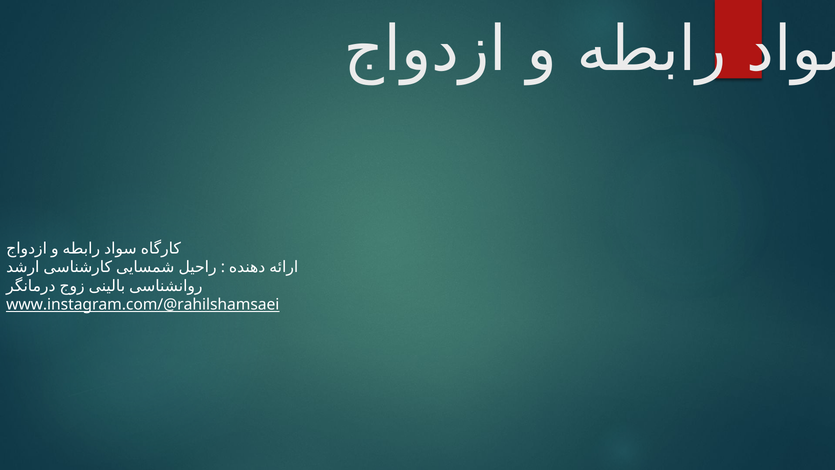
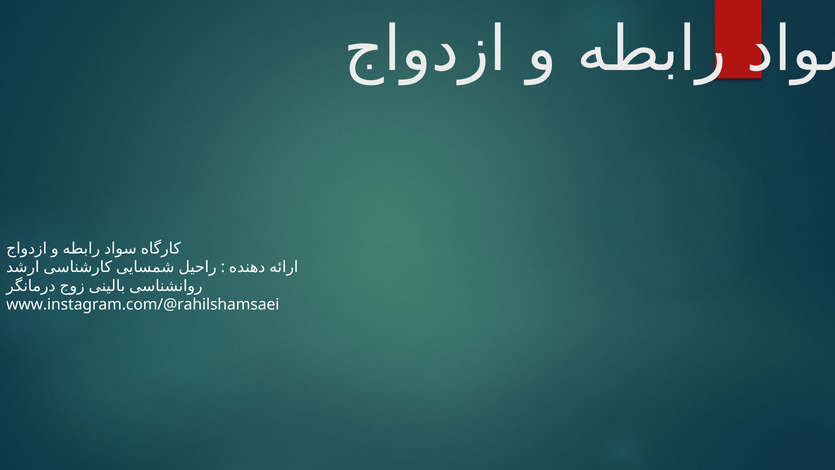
www.instagram.com/@rahilshamsaei underline: present -> none
